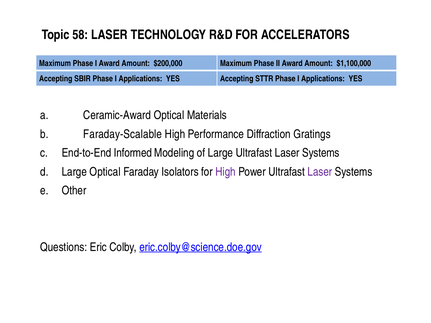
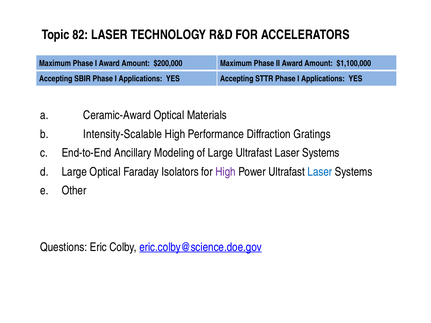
58: 58 -> 82
Faraday-Scalable: Faraday-Scalable -> Intensity-Scalable
Informed: Informed -> Ancillary
Laser at (320, 172) colour: purple -> blue
